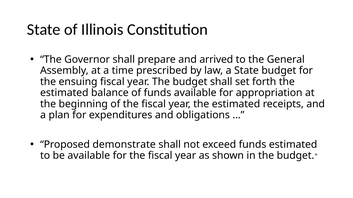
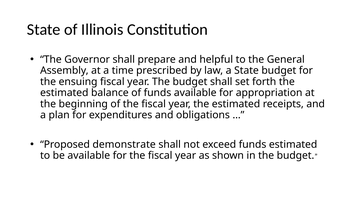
arrived: arrived -> helpful
